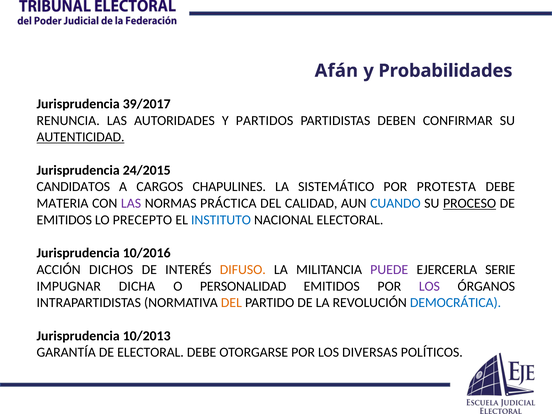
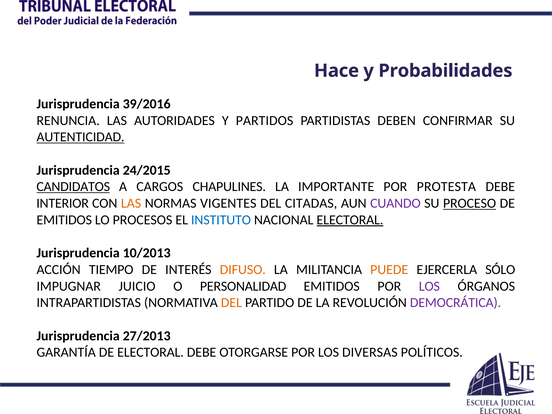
Afán: Afán -> Hace
39/2017: 39/2017 -> 39/2016
CANDIDATOS underline: none -> present
SISTEMÁTICO: SISTEMÁTICO -> IMPORTANTE
MATERIA: MATERIA -> INTERIOR
LAS at (131, 203) colour: purple -> orange
PRÁCTICA: PRÁCTICA -> VIGENTES
CALIDAD: CALIDAD -> CITADAS
CUANDO colour: blue -> purple
PRECEPTO: PRECEPTO -> PROCESOS
ELECTORAL at (350, 220) underline: none -> present
10/2016: 10/2016 -> 10/2013
DICHOS: DICHOS -> TIEMPO
PUEDE colour: purple -> orange
SERIE: SERIE -> SÓLO
DICHA: DICHA -> JUICIO
DEMOCRÁTICA colour: blue -> purple
10/2013: 10/2013 -> 27/2013
